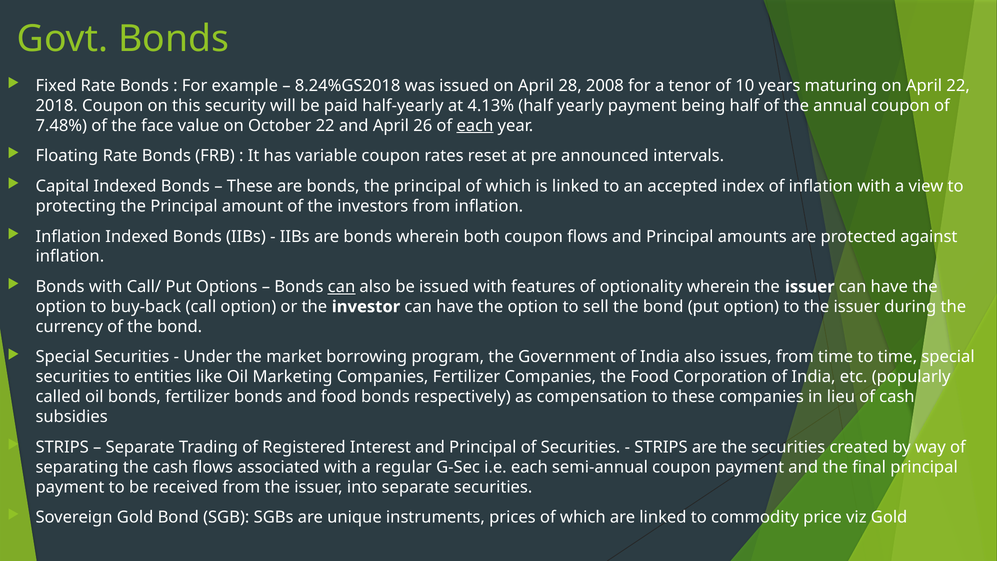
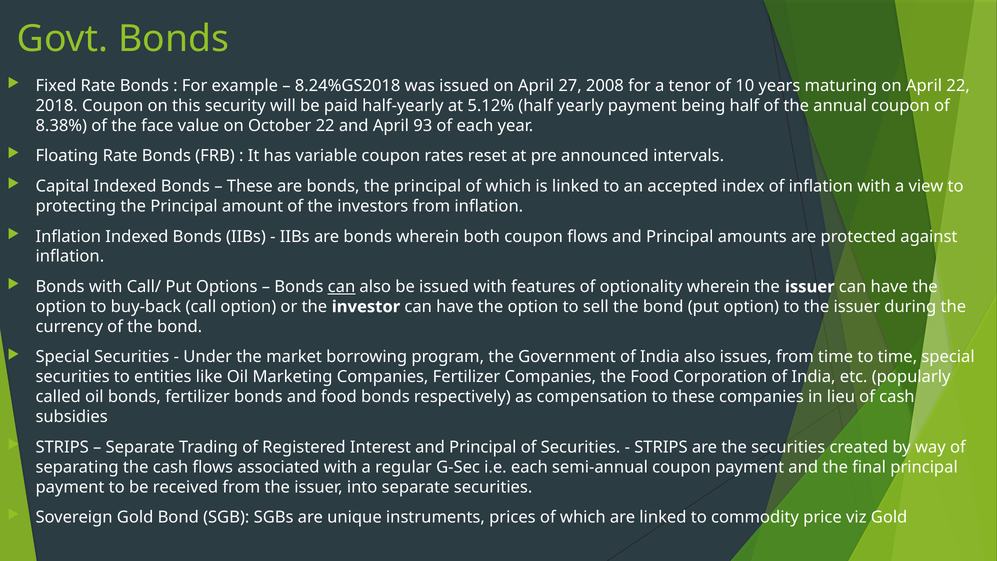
28: 28 -> 27
4.13%: 4.13% -> 5.12%
7.48%: 7.48% -> 8.38%
26: 26 -> 93
each at (475, 126) underline: present -> none
